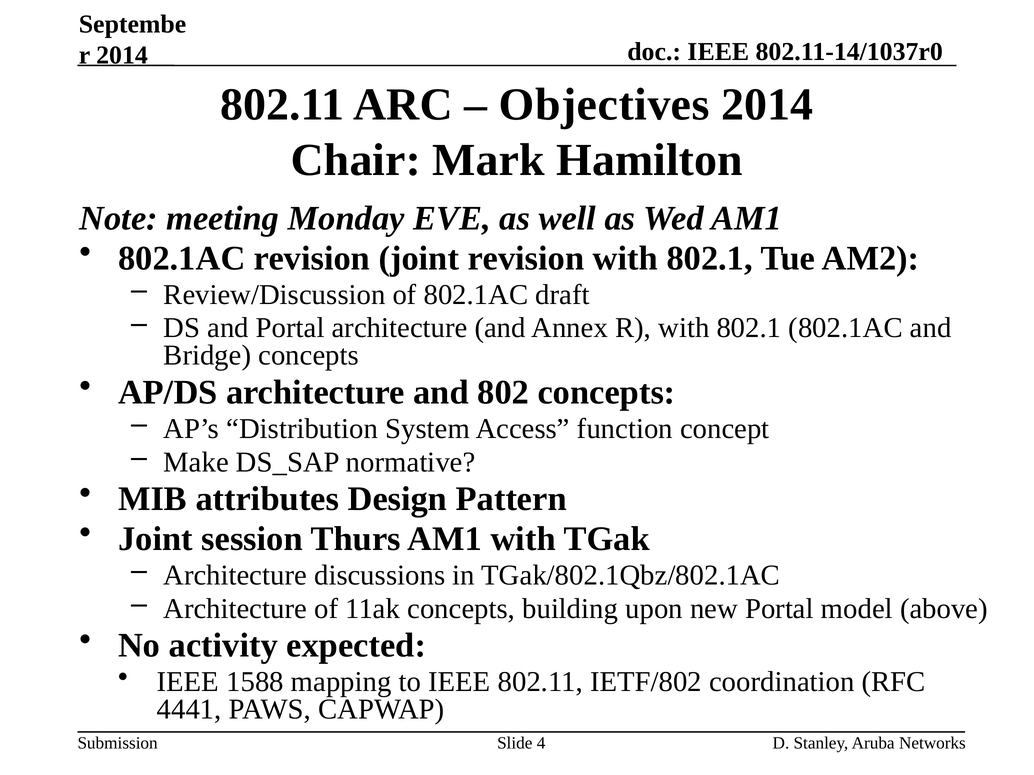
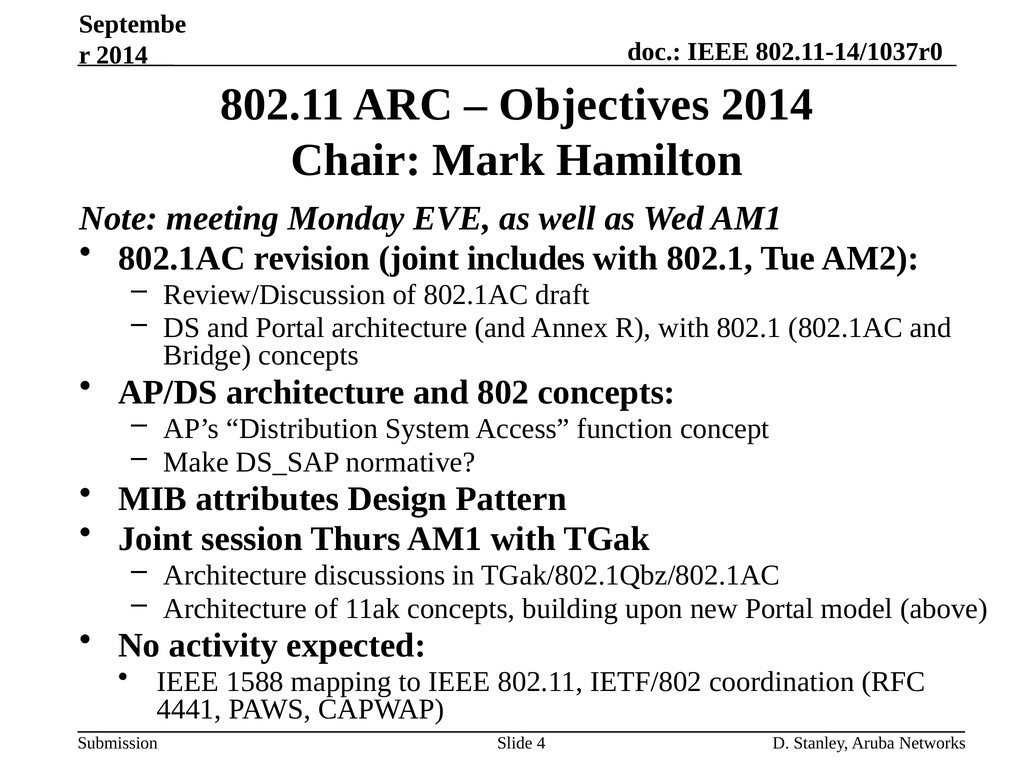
joint revision: revision -> includes
